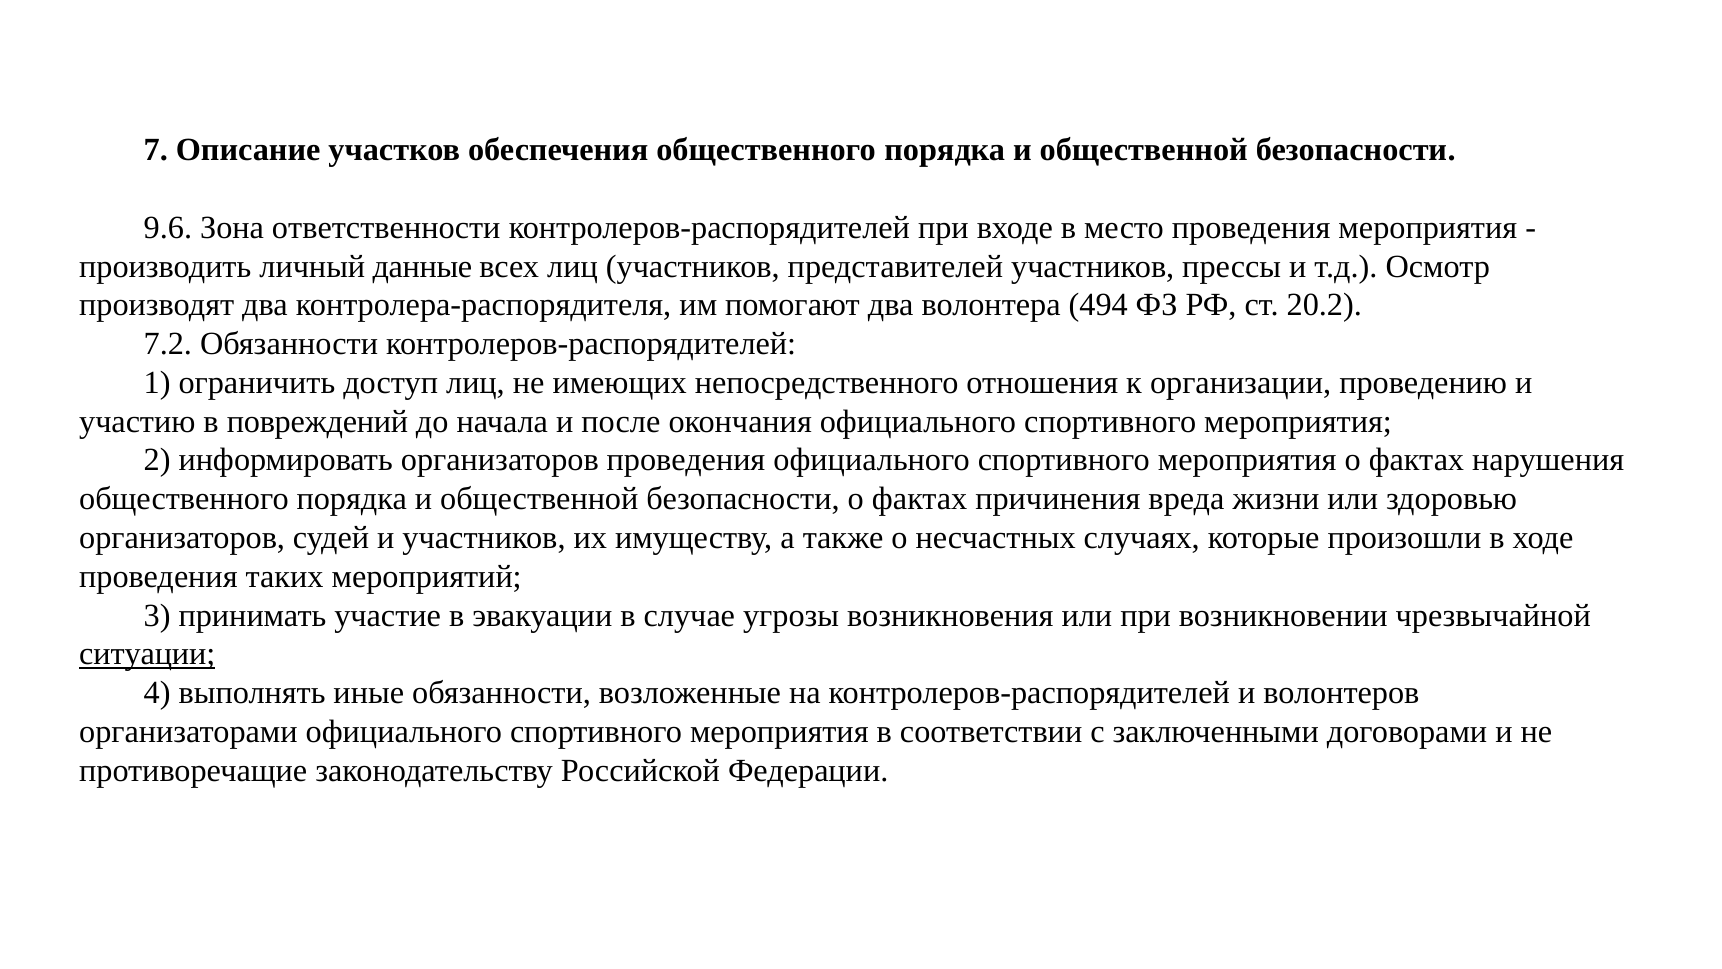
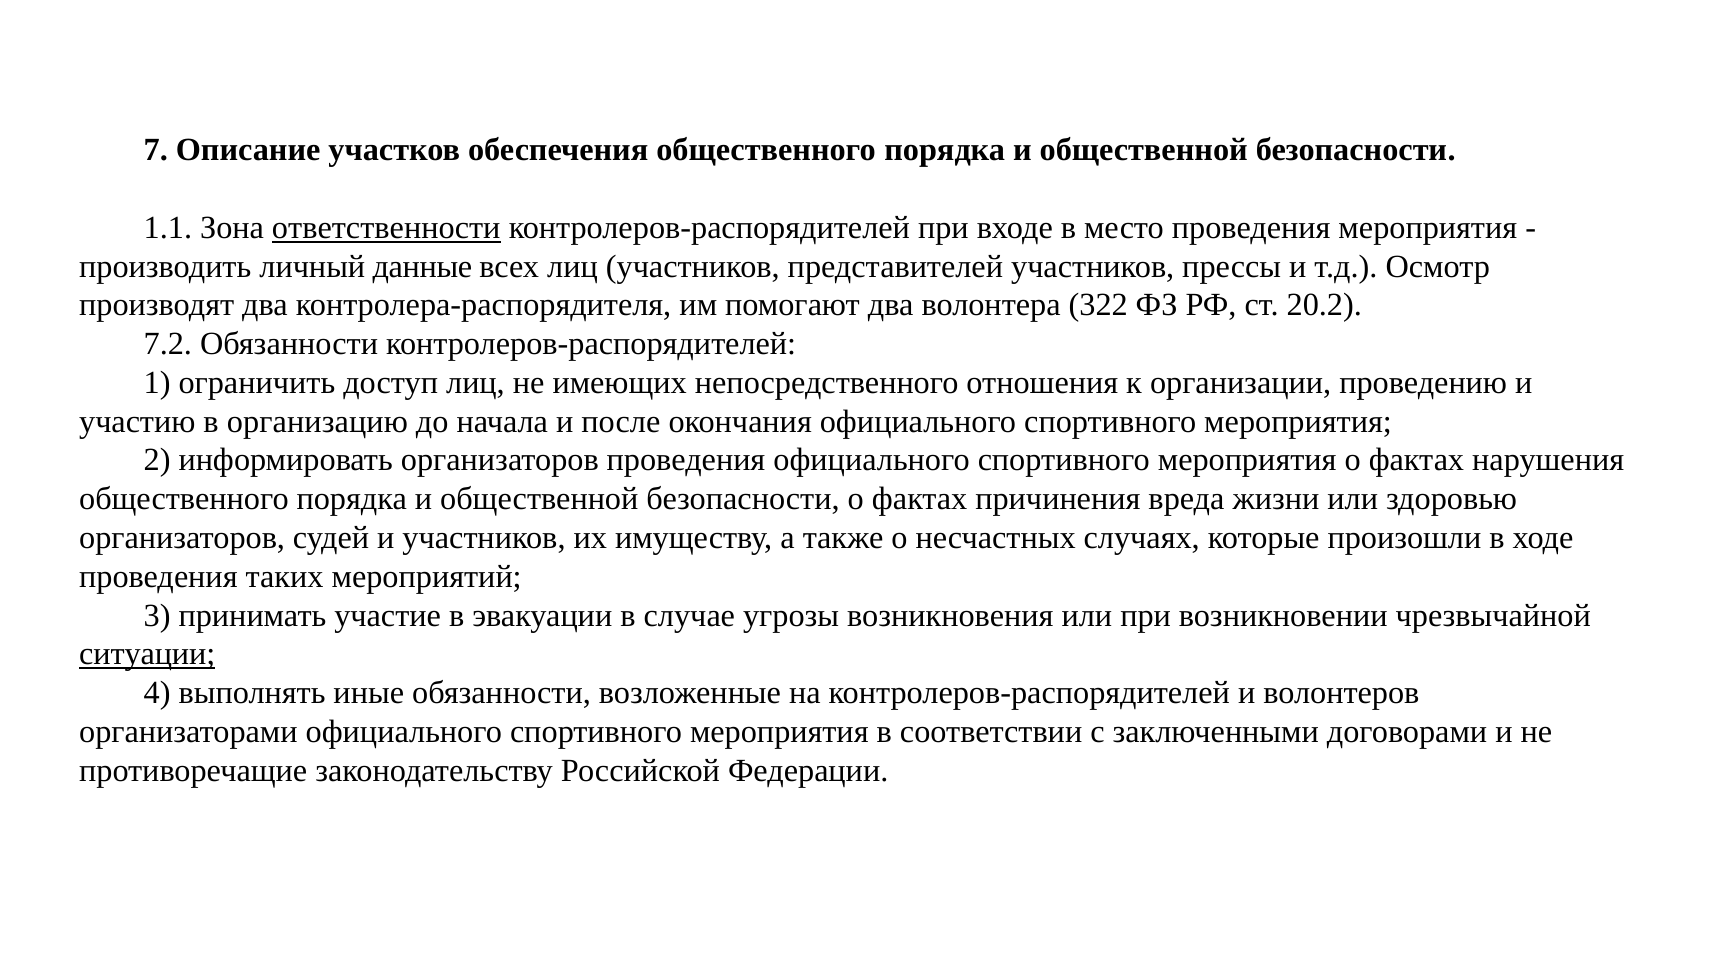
9.6: 9.6 -> 1.1
ответственности underline: none -> present
494: 494 -> 322
повреждений: повреждений -> организацию
